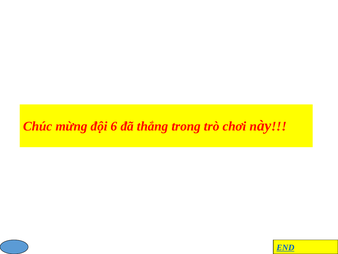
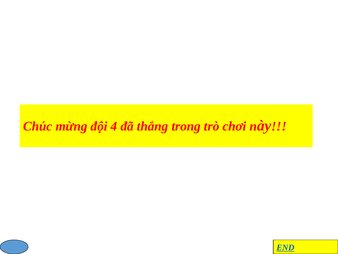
6: 6 -> 4
